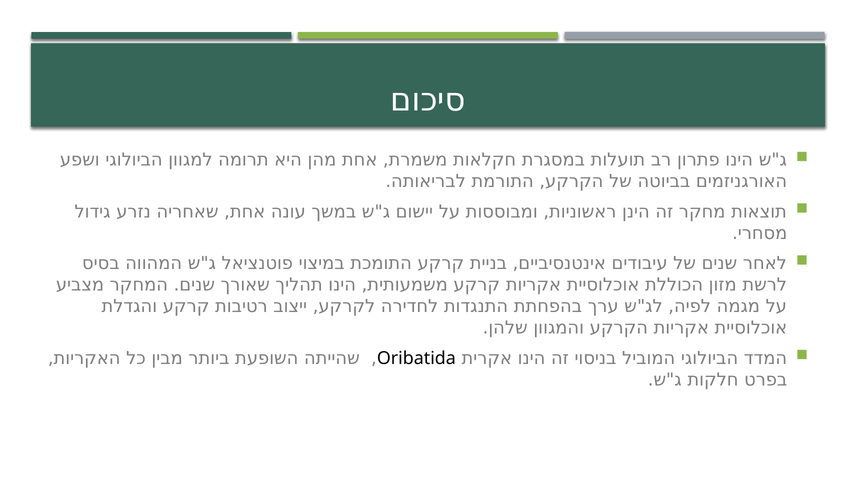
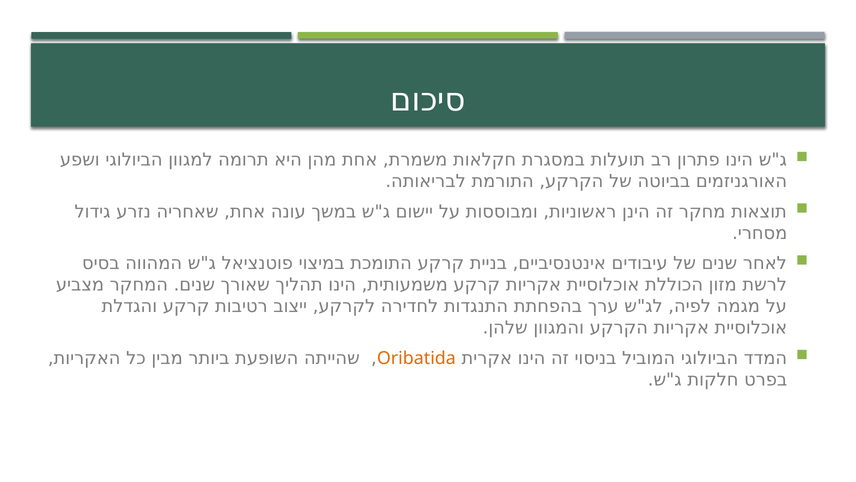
Oribatida colour: black -> orange
